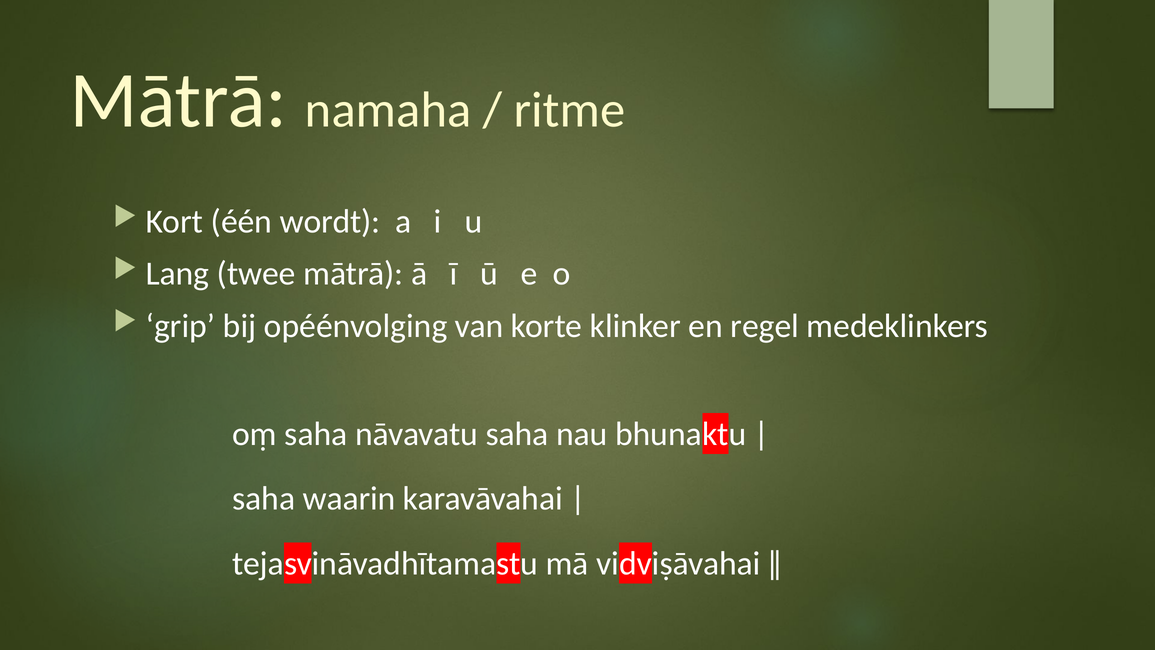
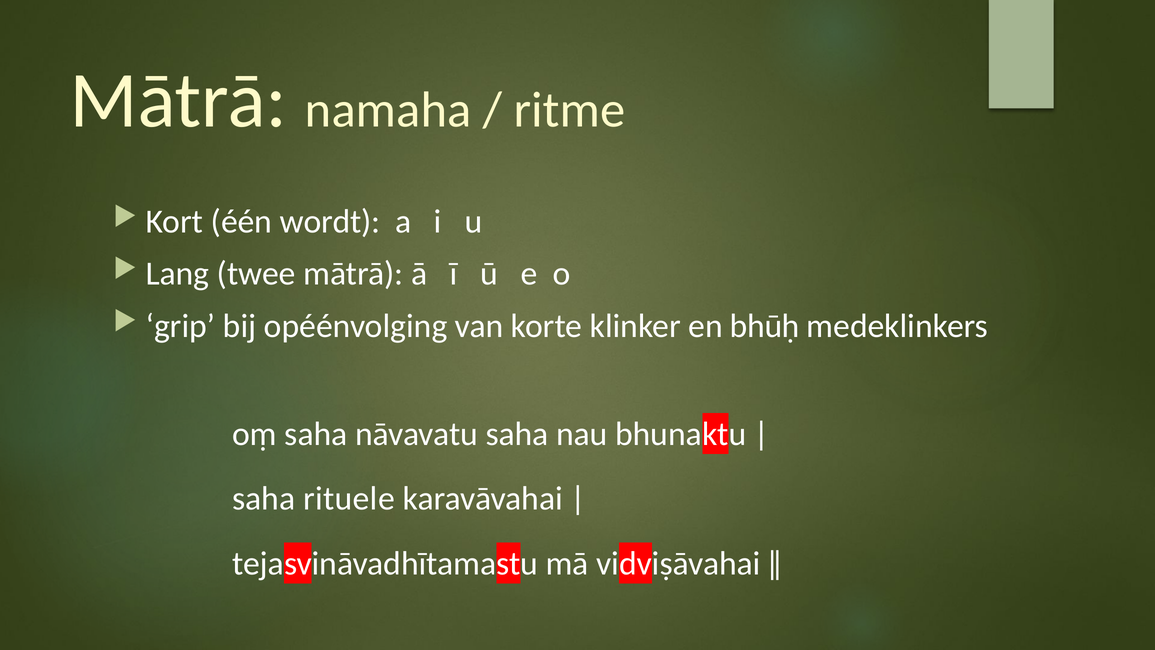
regel: regel -> bhūḥ
waarin: waarin -> rituele
